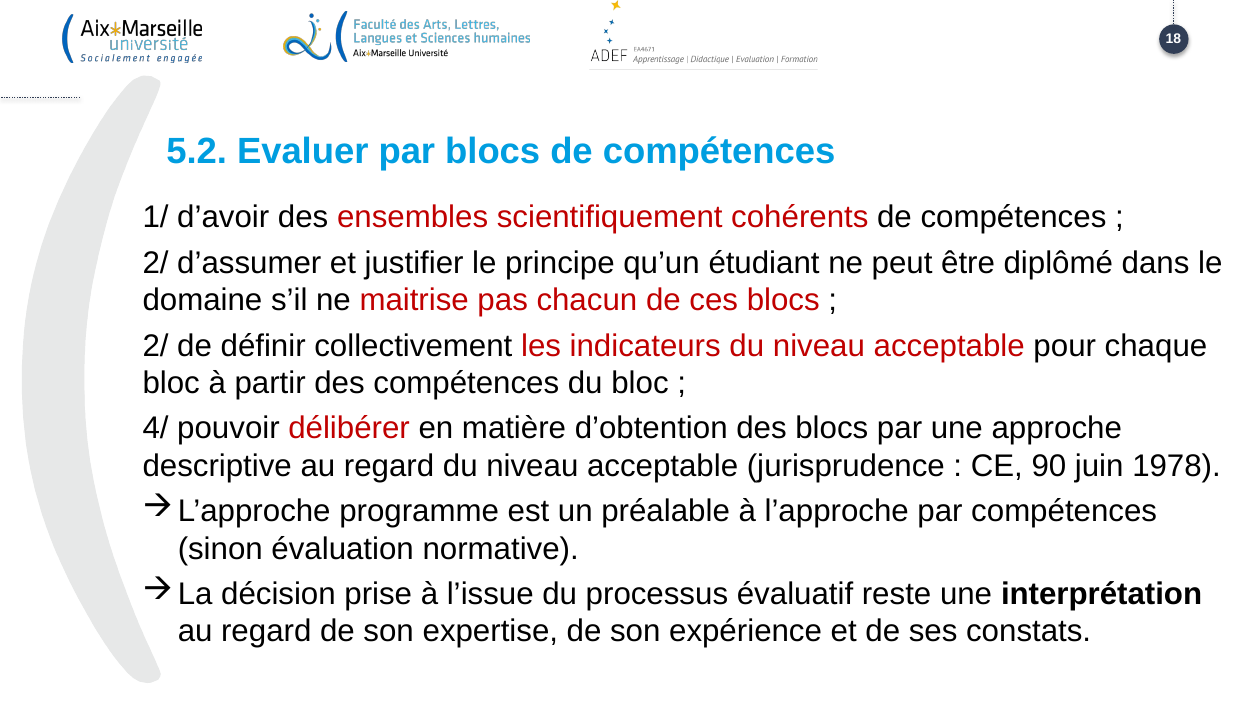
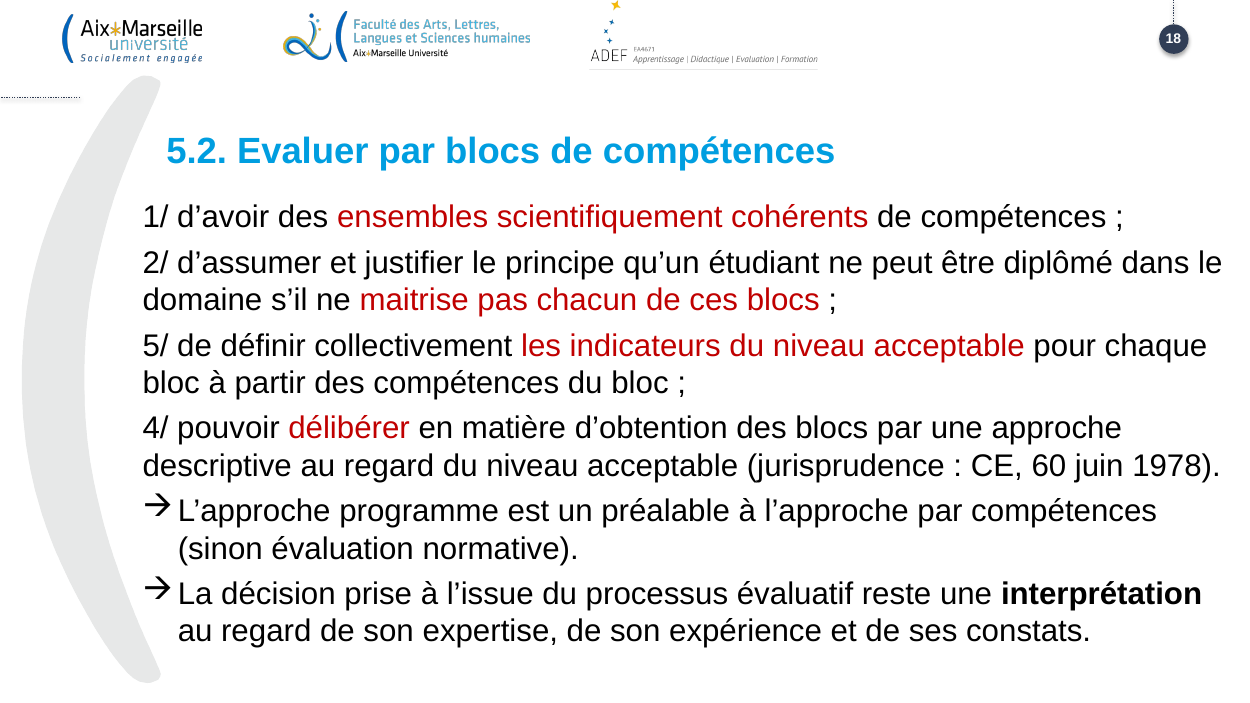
2/ at (156, 346): 2/ -> 5/
90: 90 -> 60
